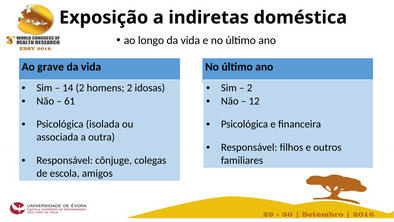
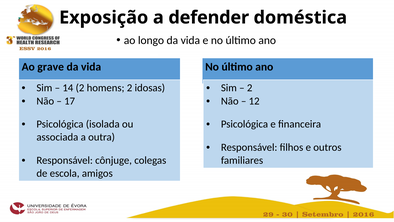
indiretas: indiretas -> defender
61: 61 -> 17
